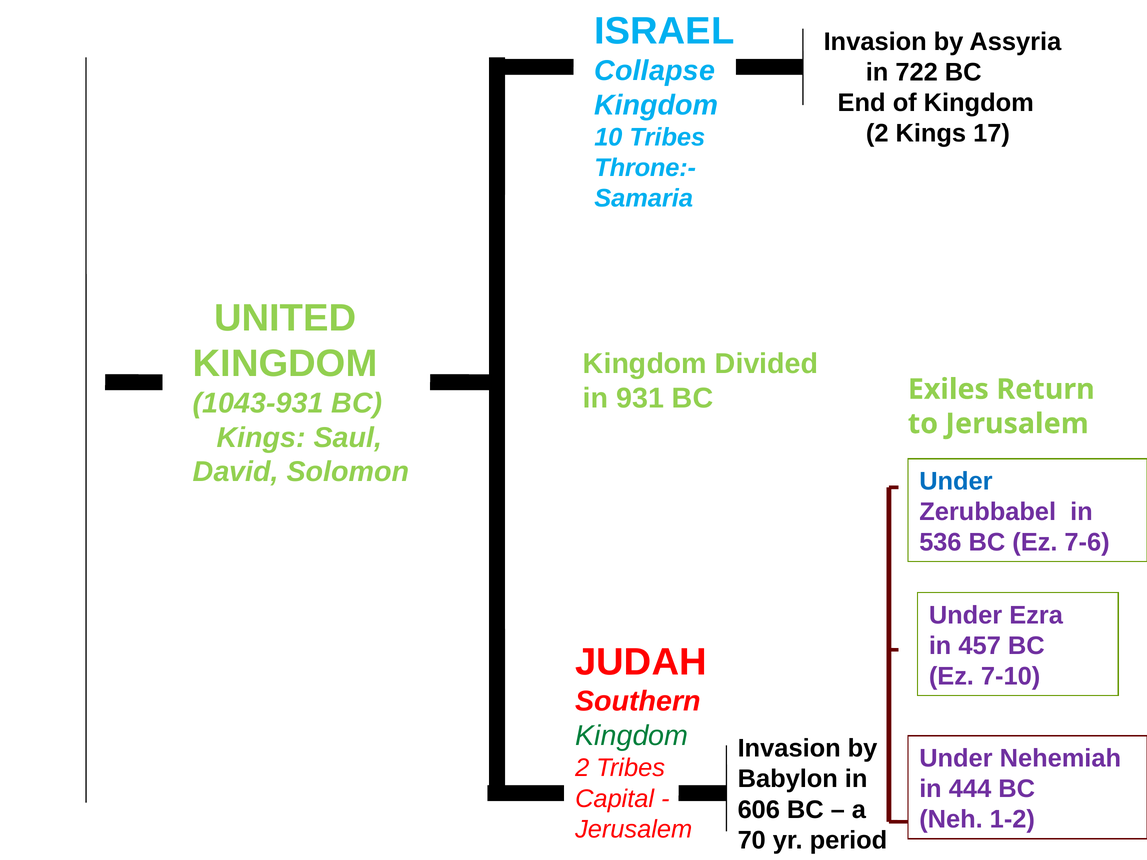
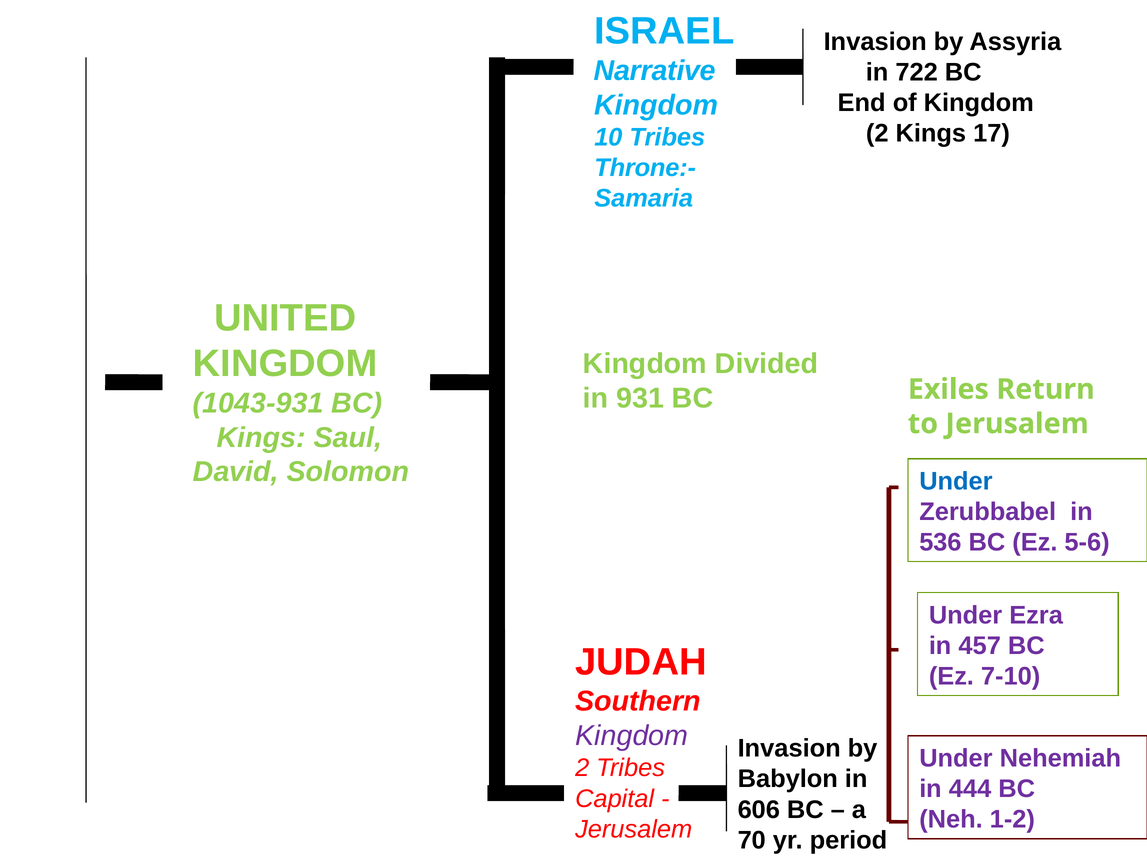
Collapse: Collapse -> Narrative
7-6: 7-6 -> 5-6
Kingdom at (632, 736) colour: green -> purple
